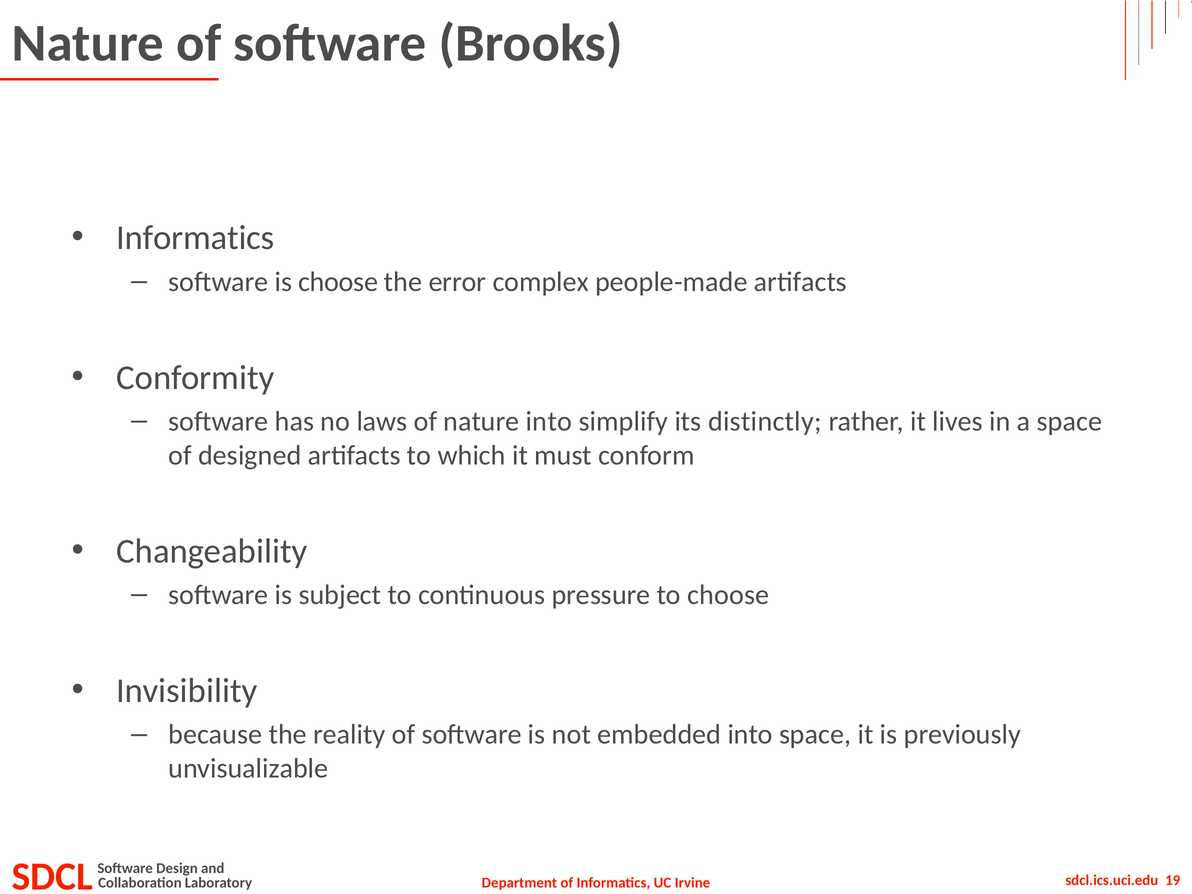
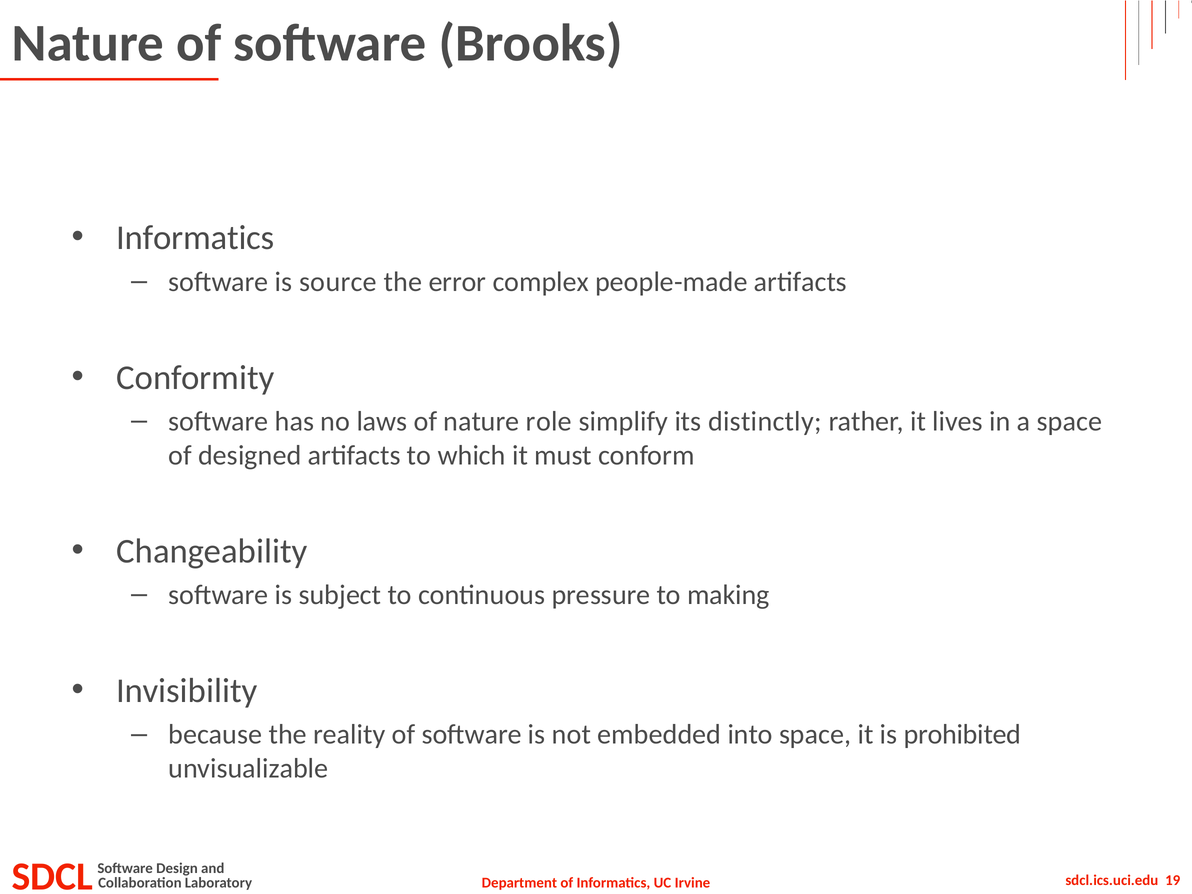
is choose: choose -> source
nature into: into -> role
to choose: choose -> making
previously: previously -> prohibited
